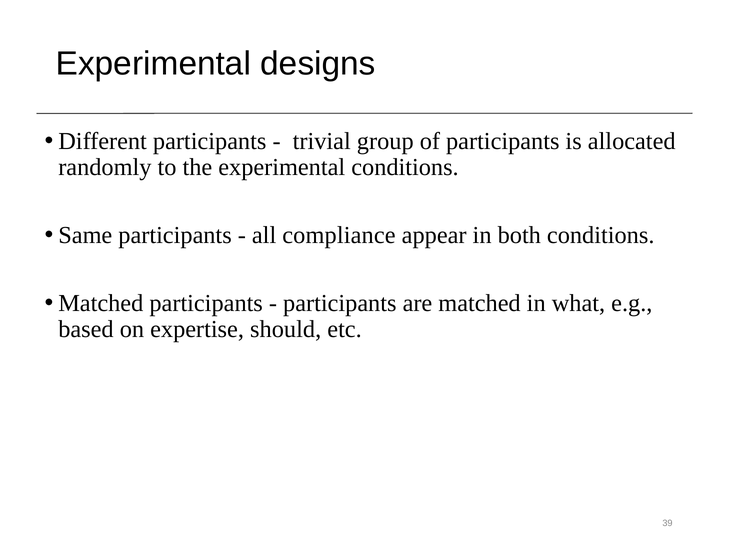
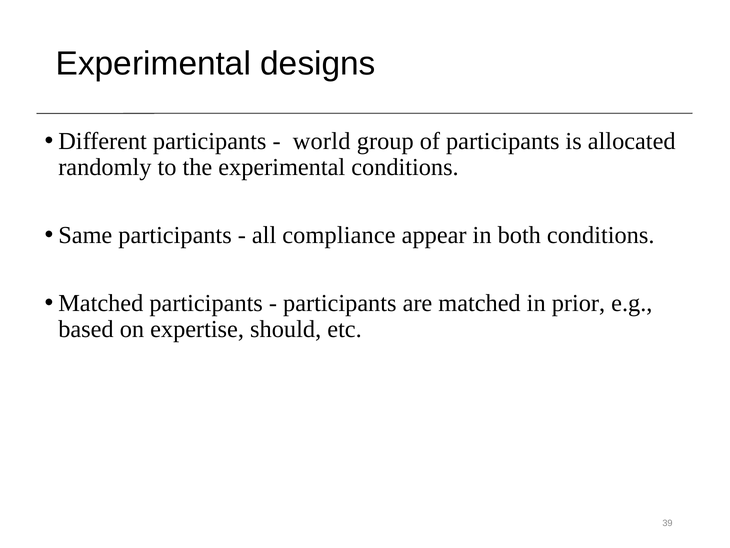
trivial: trivial -> world
what: what -> prior
